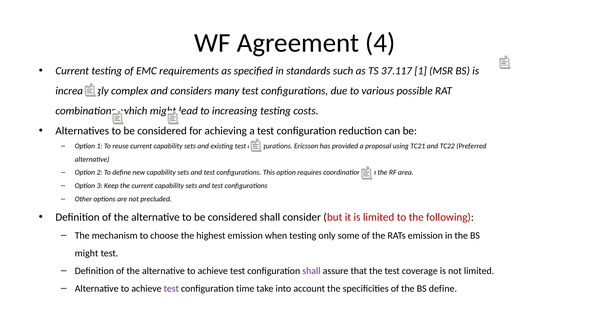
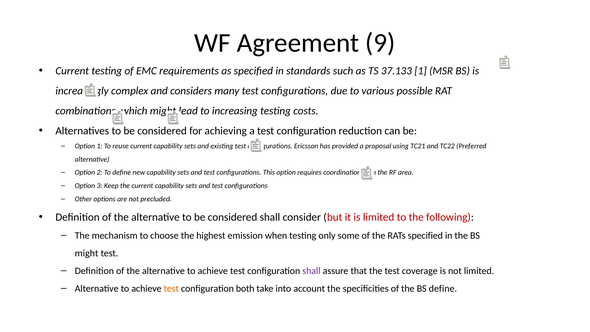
4: 4 -> 9
37.117: 37.117 -> 37.133
RATs emission: emission -> specified
test at (171, 288) colour: purple -> orange
time: time -> both
